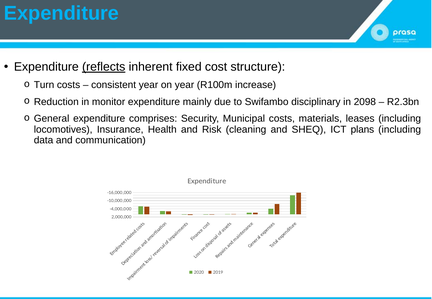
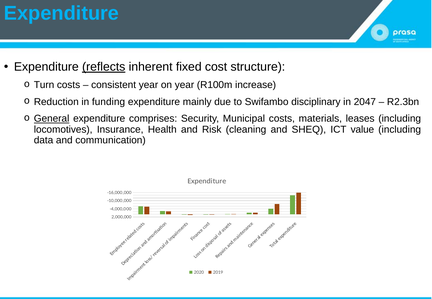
monitor: monitor -> funding
2098: 2098 -> 2047
General underline: none -> present
plans: plans -> value
